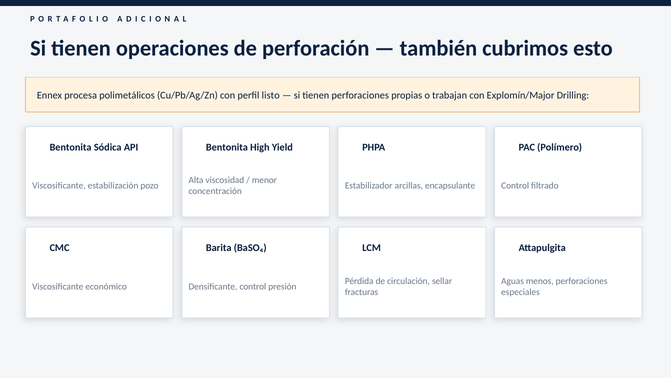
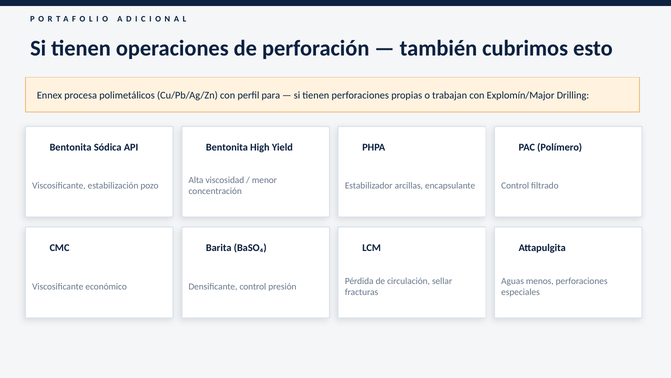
listo: listo -> para
